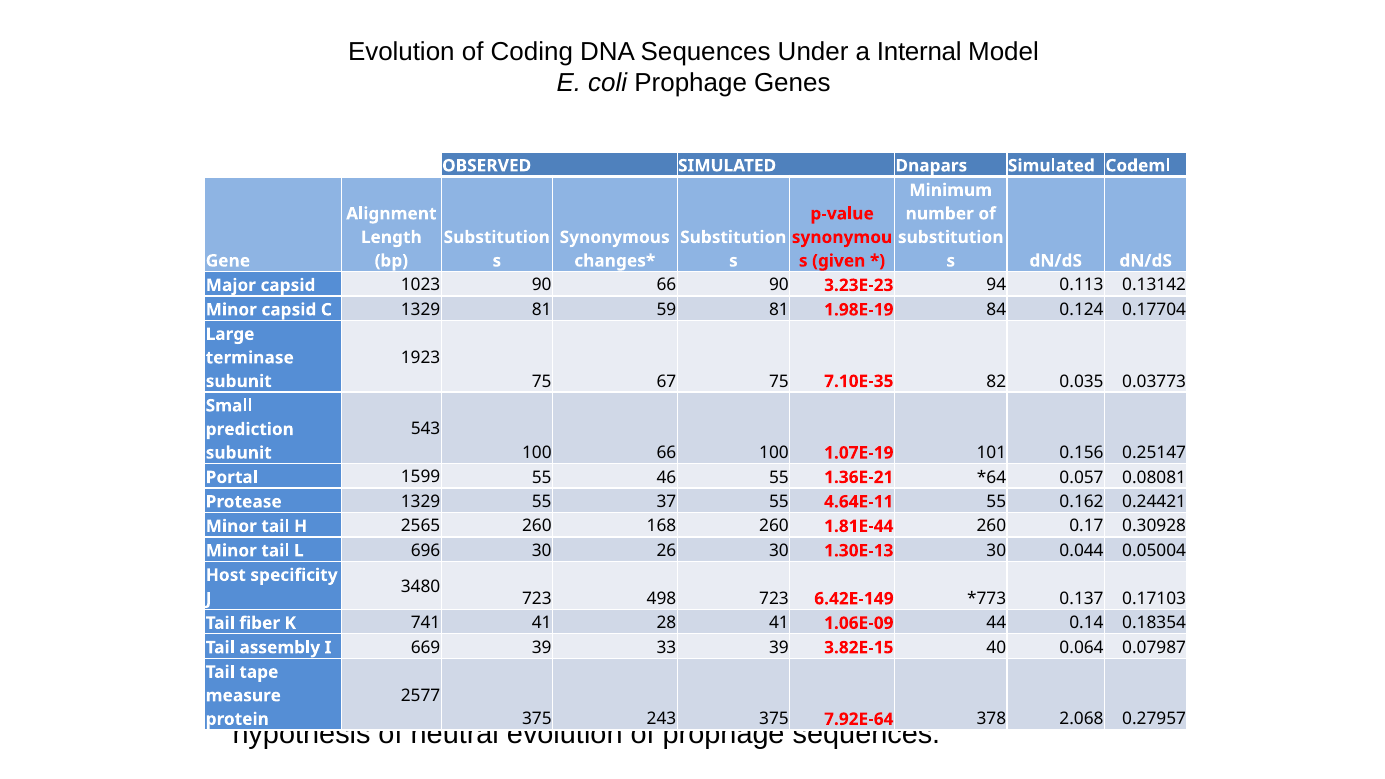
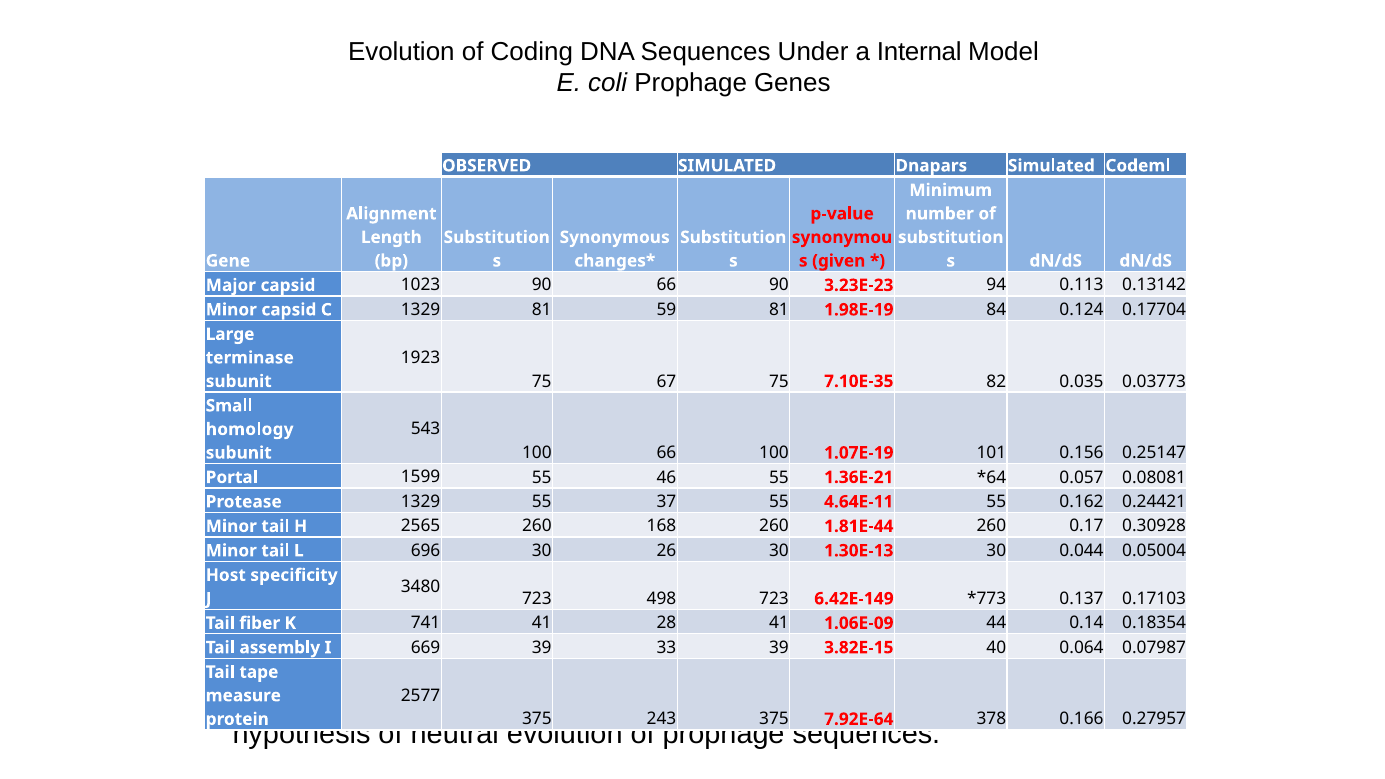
prediction: prediction -> homology
2.068: 2.068 -> 0.166
